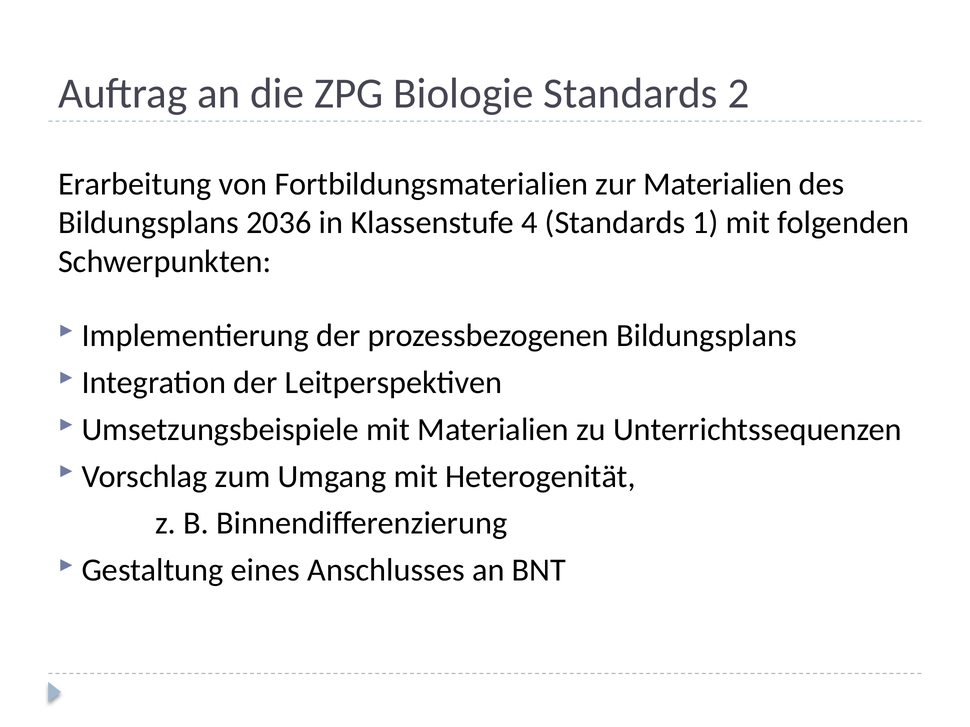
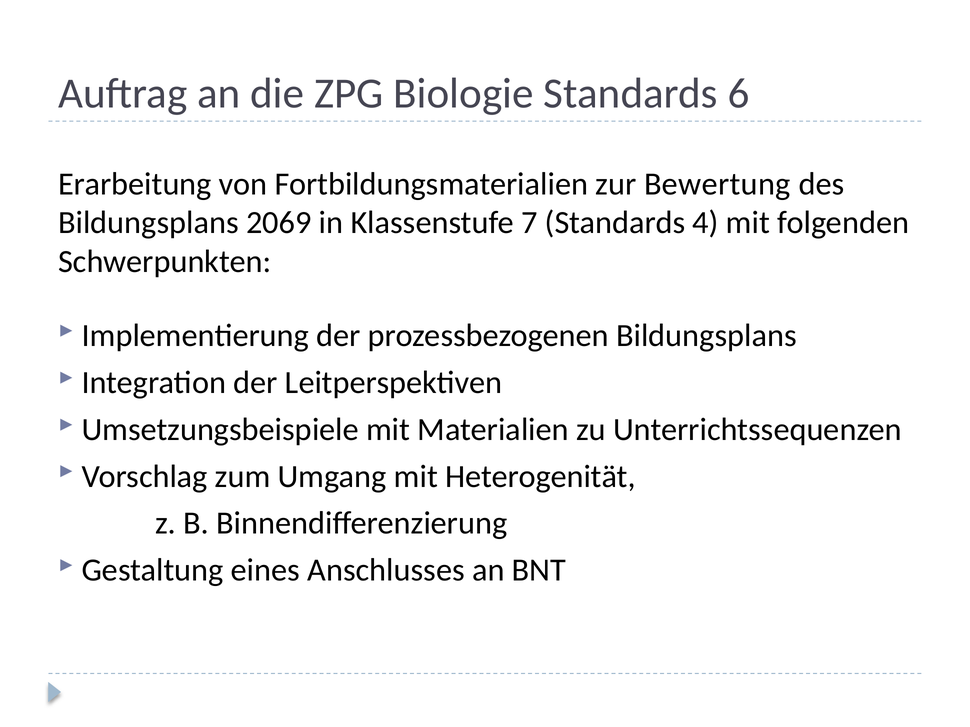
2: 2 -> 6
zur Materialien: Materialien -> Bewertung
2036: 2036 -> 2069
4: 4 -> 7
1: 1 -> 4
